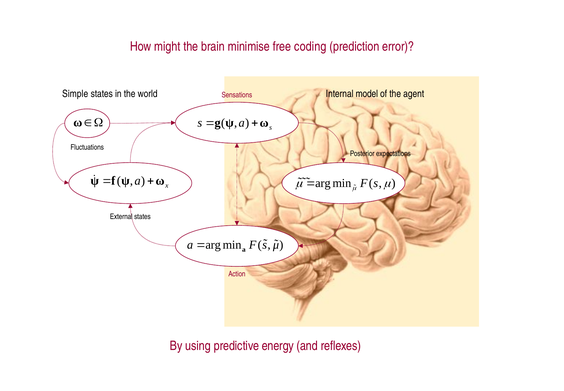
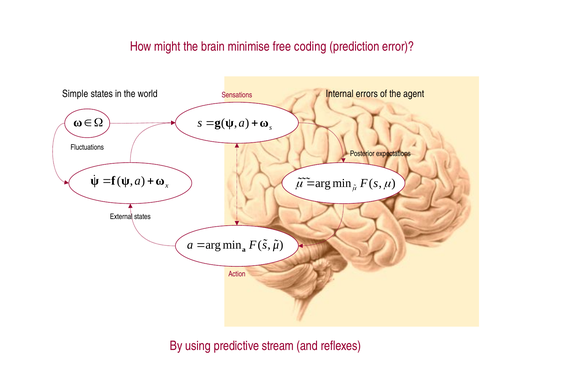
model: model -> errors
energy: energy -> stream
